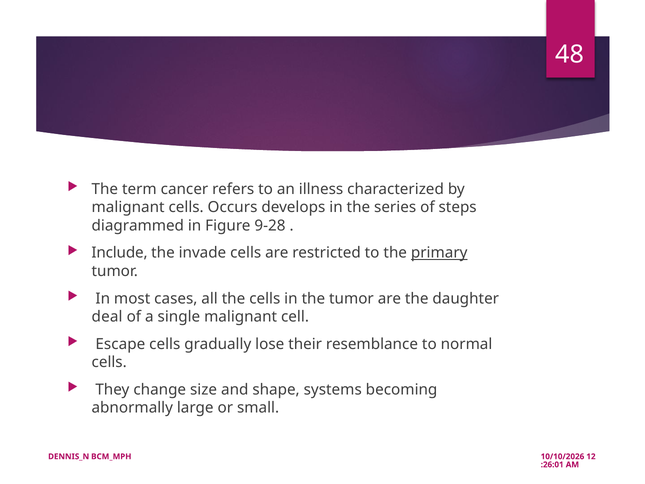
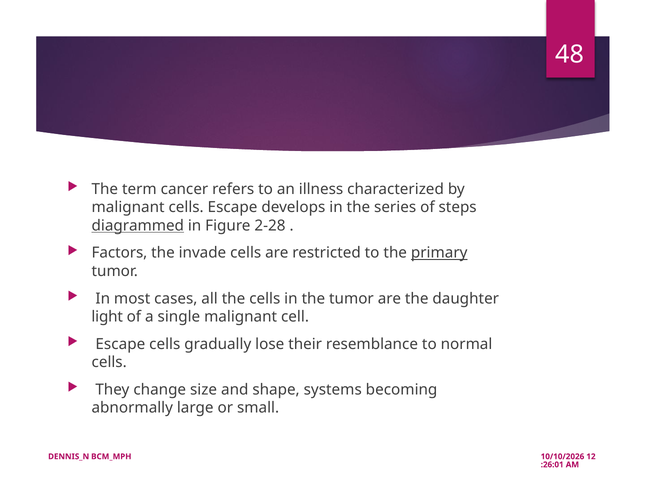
cells Occurs: Occurs -> Escape
diagrammed underline: none -> present
9-28: 9-28 -> 2-28
Include: Include -> Factors
deal: deal -> light
